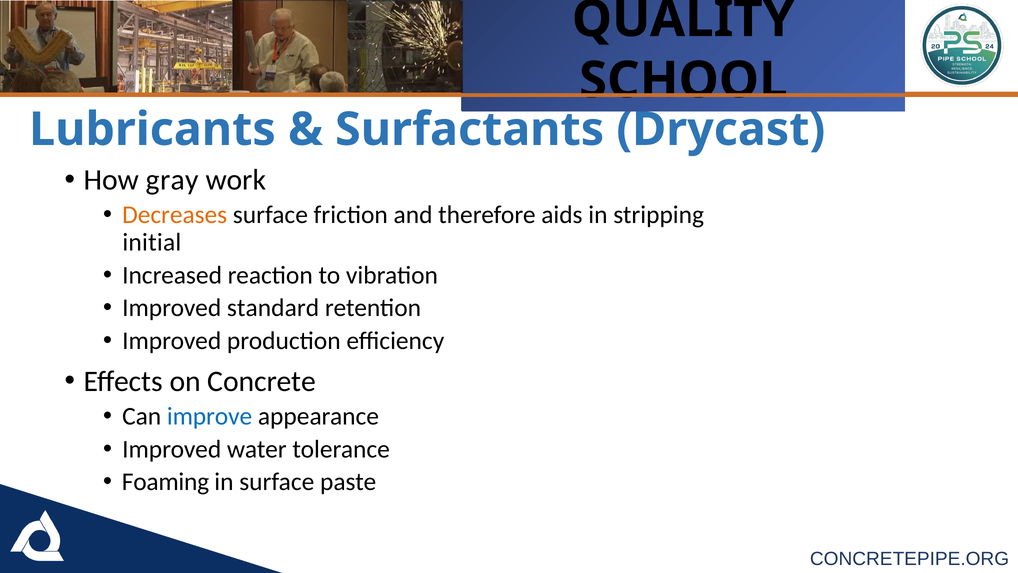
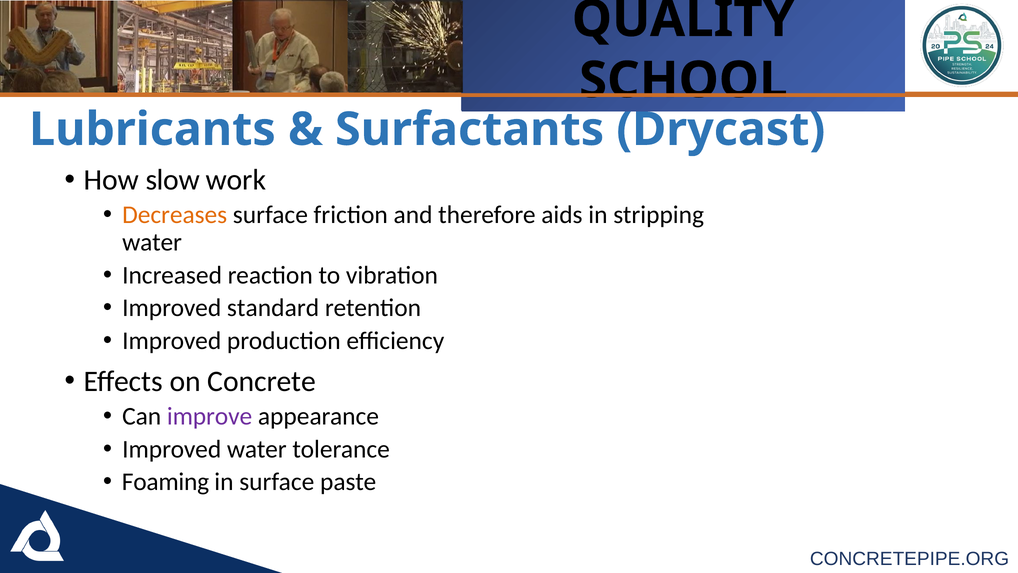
gray: gray -> slow
initial at (152, 242): initial -> water
improve colour: blue -> purple
